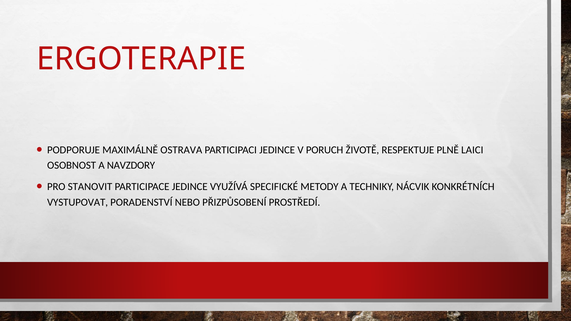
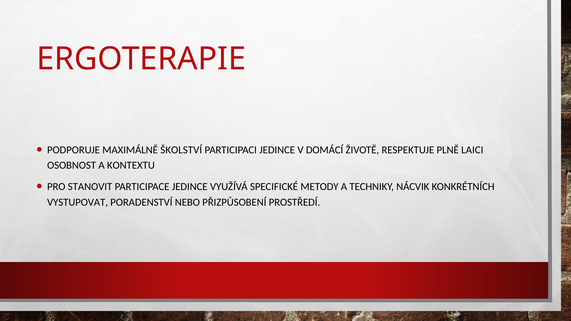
OSTRAVA: OSTRAVA -> ŠKOLSTVÍ
PORUCH: PORUCH -> DOMÁCÍ
NAVZDORY: NAVZDORY -> KONTEXTU
